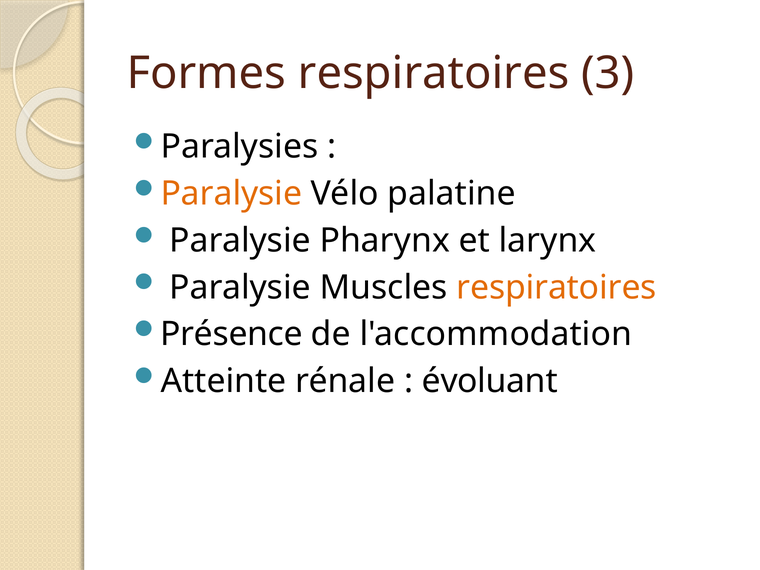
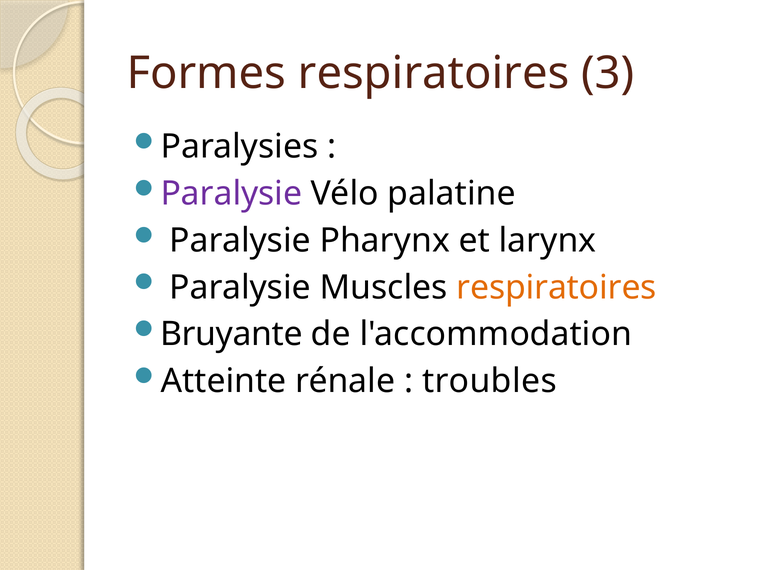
Paralysie at (231, 194) colour: orange -> purple
Présence: Présence -> Bruyante
évoluant: évoluant -> troubles
